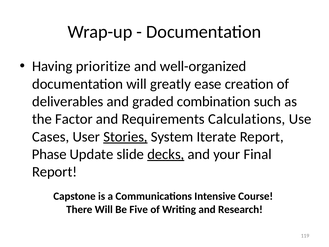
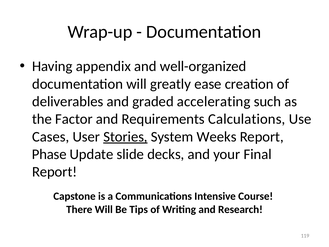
prioritize: prioritize -> appendix
combination: combination -> accelerating
Iterate: Iterate -> Weeks
decks underline: present -> none
Five: Five -> Tips
